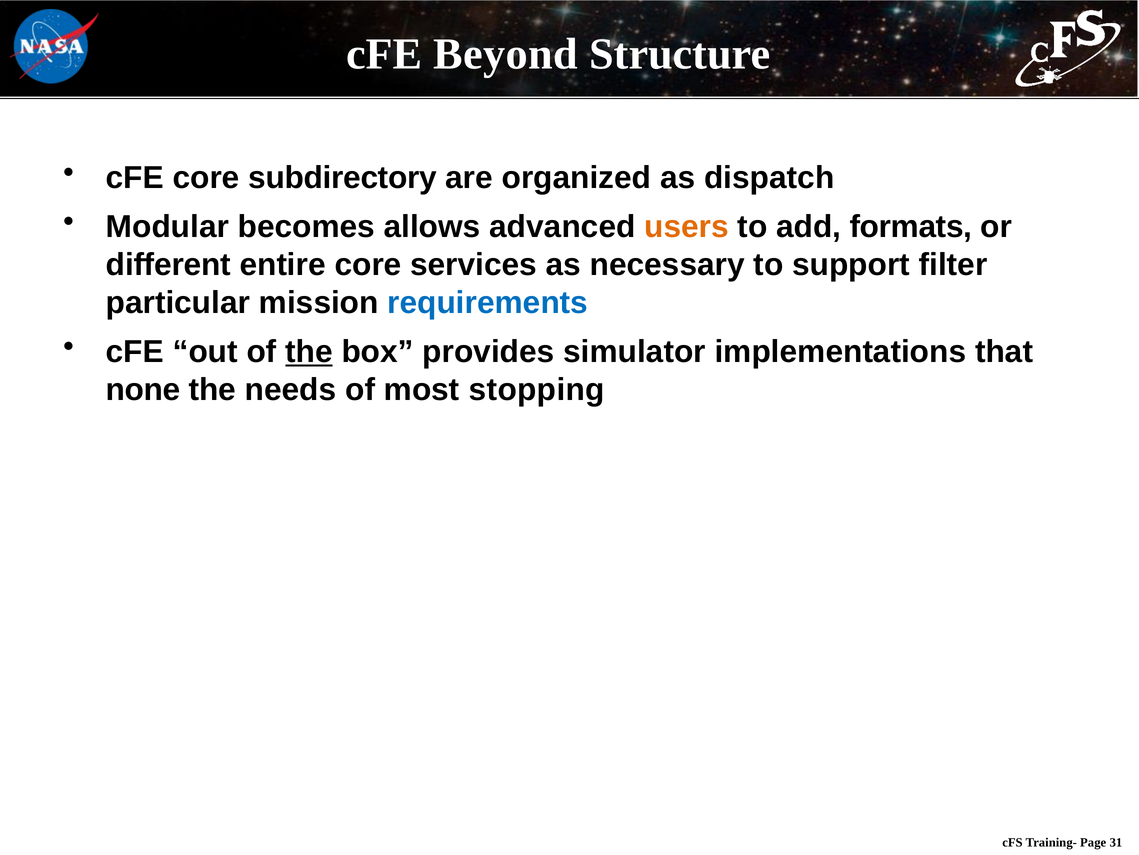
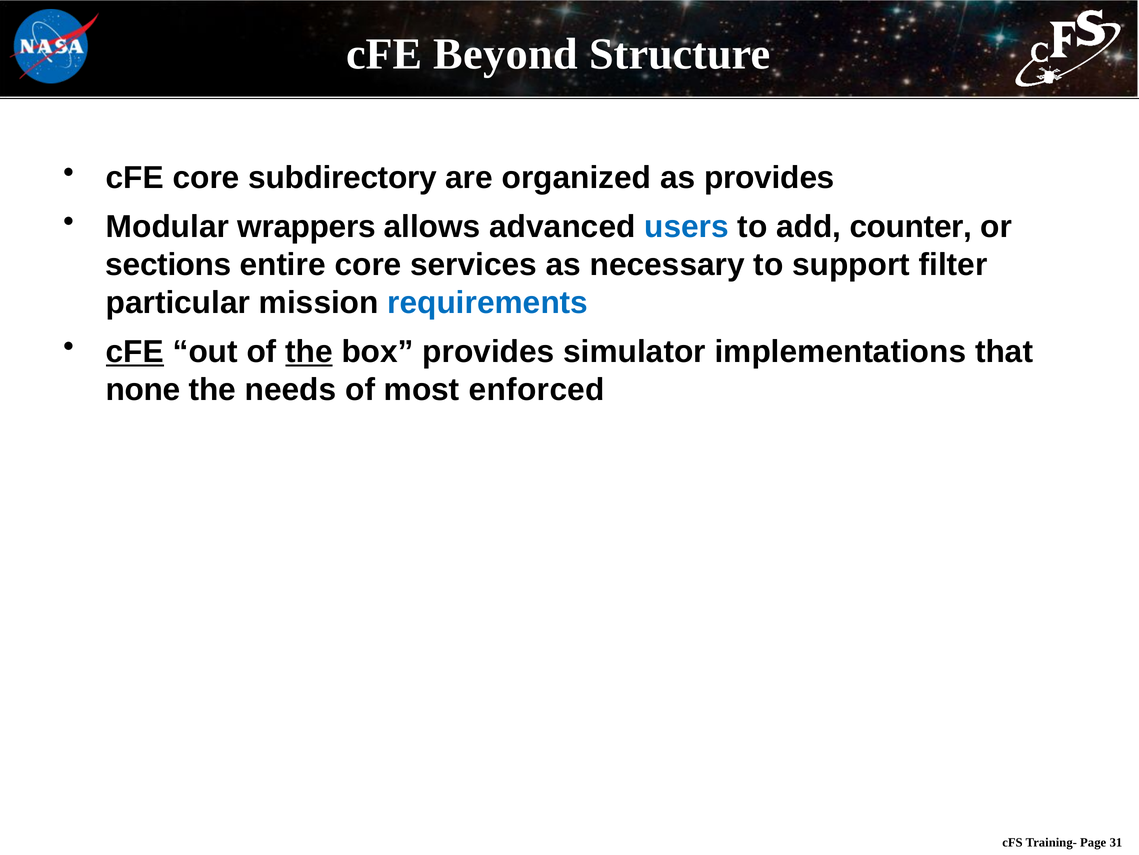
as dispatch: dispatch -> provides
becomes: becomes -> wrappers
users colour: orange -> blue
formats: formats -> counter
different: different -> sections
cFE at (135, 352) underline: none -> present
stopping: stopping -> enforced
